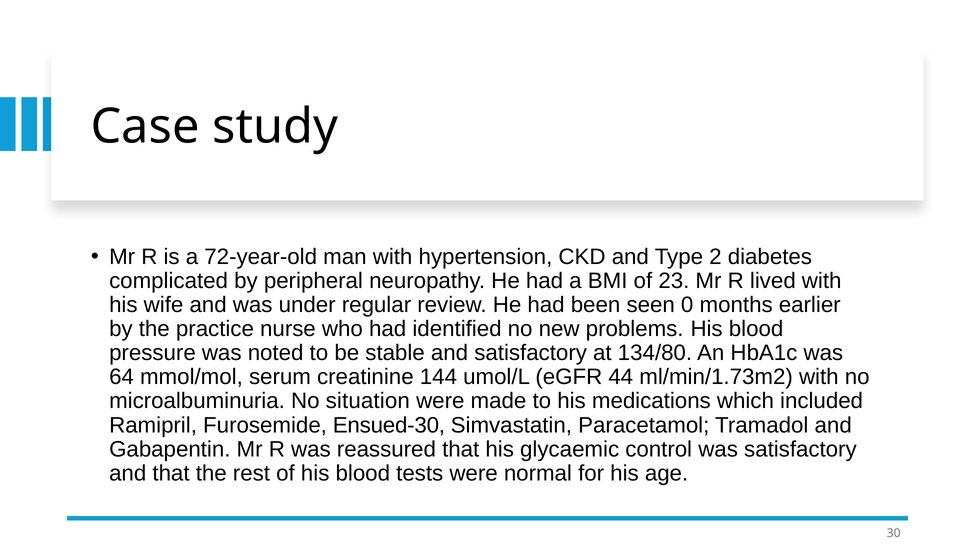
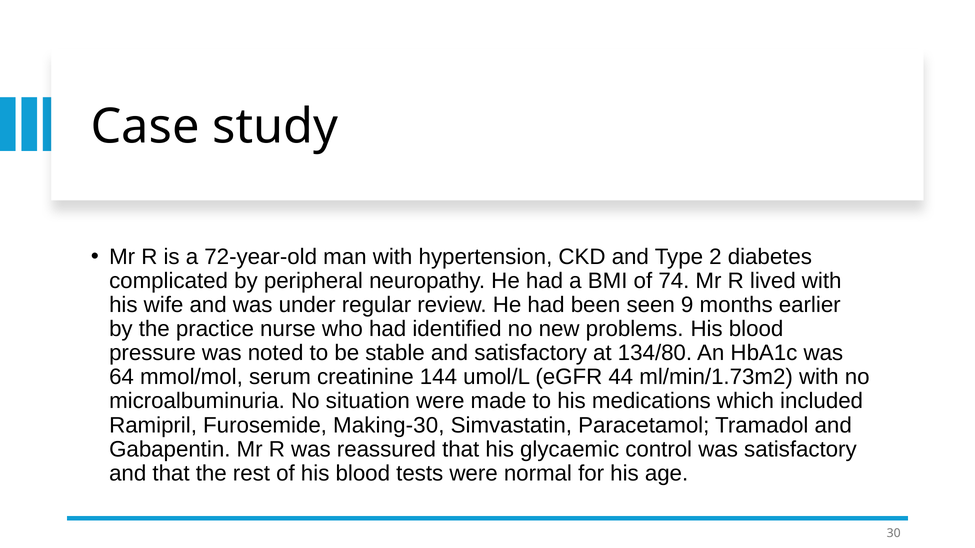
23: 23 -> 74
0: 0 -> 9
Ensued-30: Ensued-30 -> Making-30
